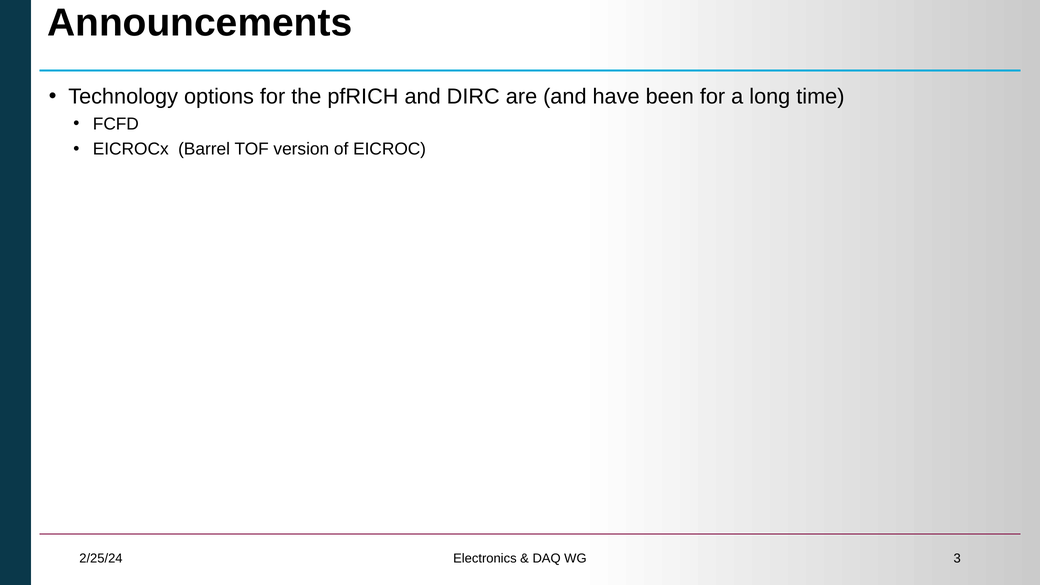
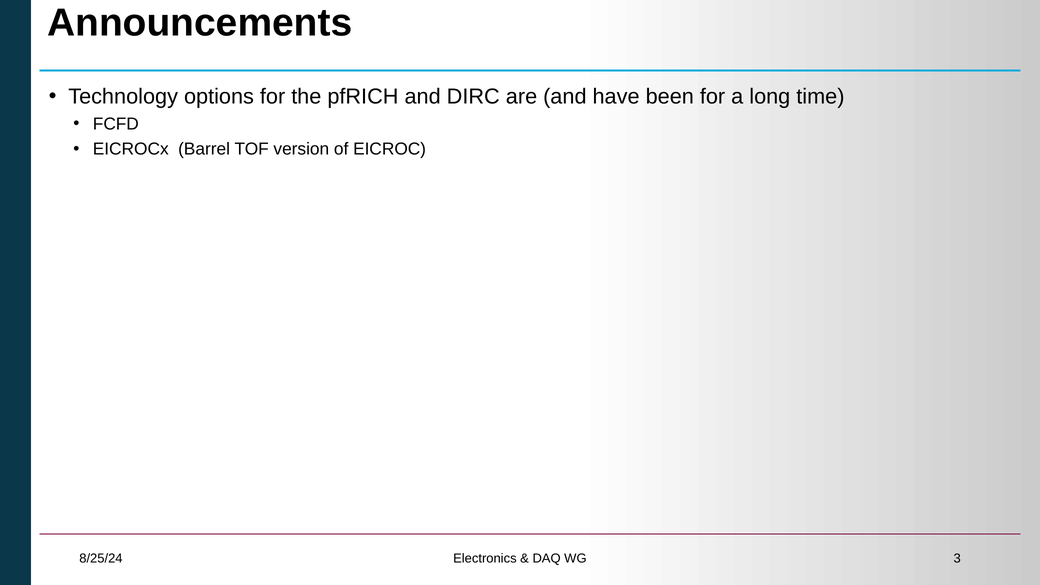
2/25/24: 2/25/24 -> 8/25/24
